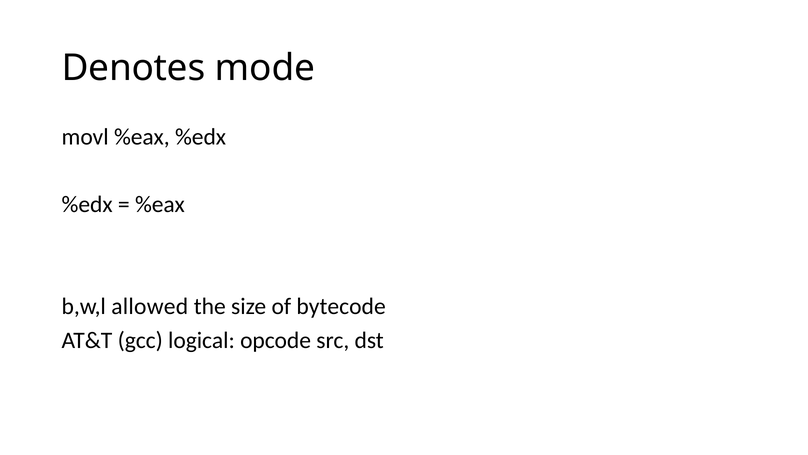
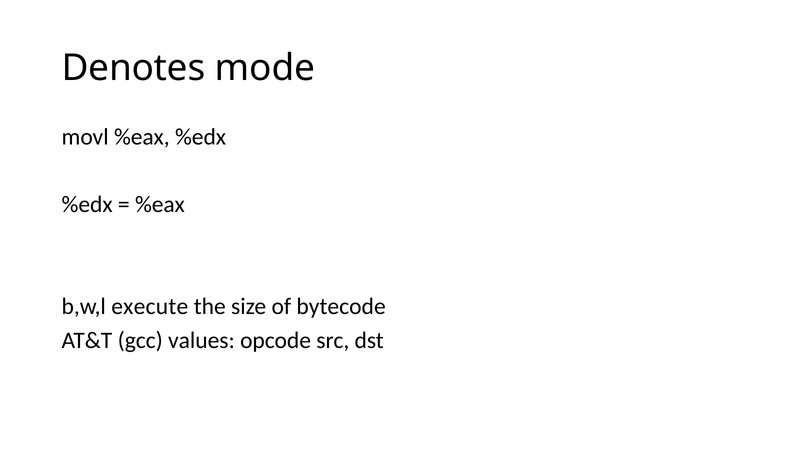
allowed: allowed -> execute
logical: logical -> values
